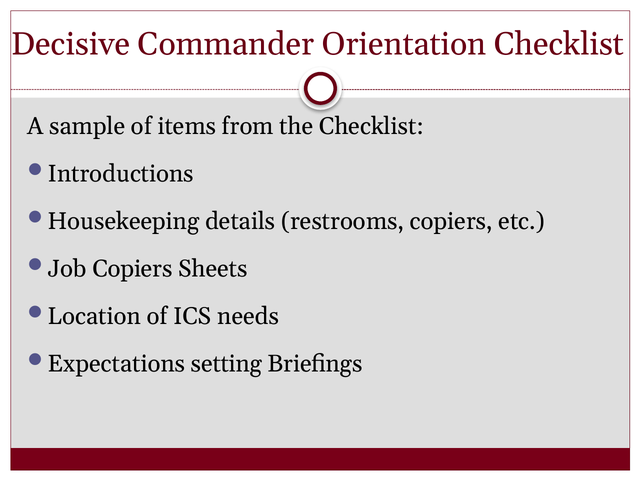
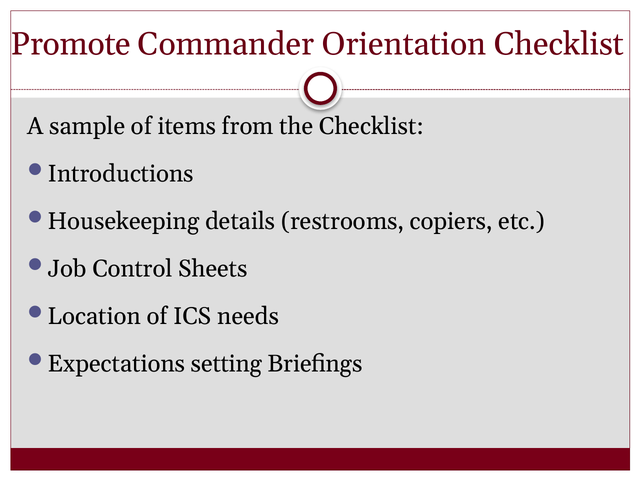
Decisive: Decisive -> Promote
Job Copiers: Copiers -> Control
